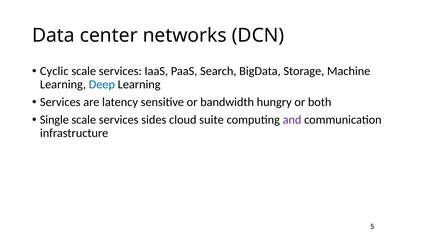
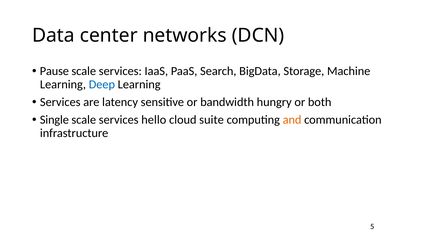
Cyclic: Cyclic -> Pause
sides: sides -> hello
and colour: purple -> orange
